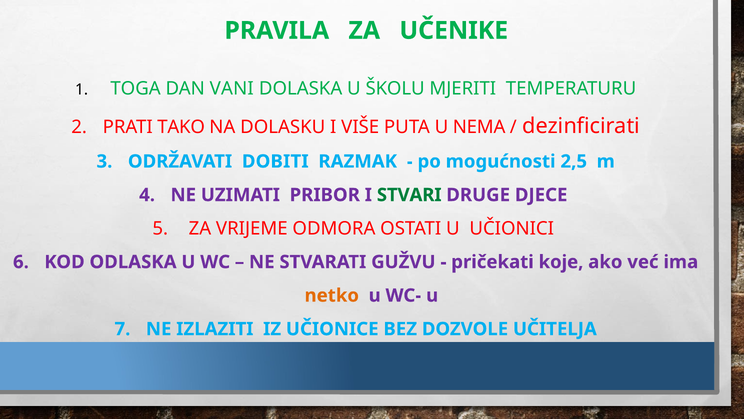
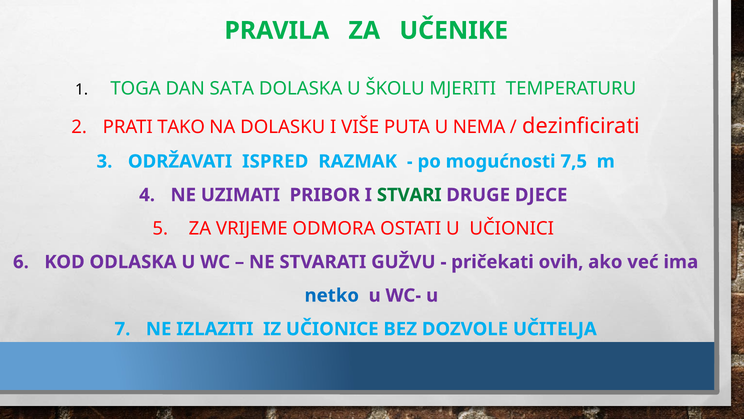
VANI: VANI -> SATA
DOBITI: DOBITI -> ISPRED
2,5: 2,5 -> 7,5
koje: koje -> ovih
netko colour: orange -> blue
